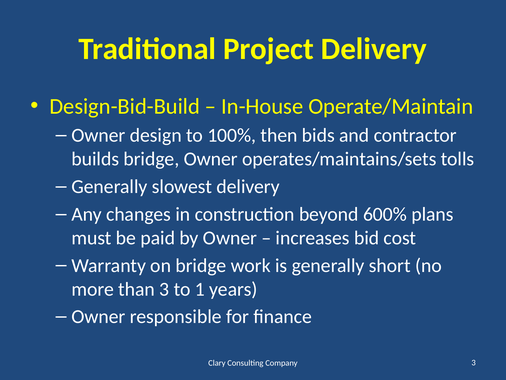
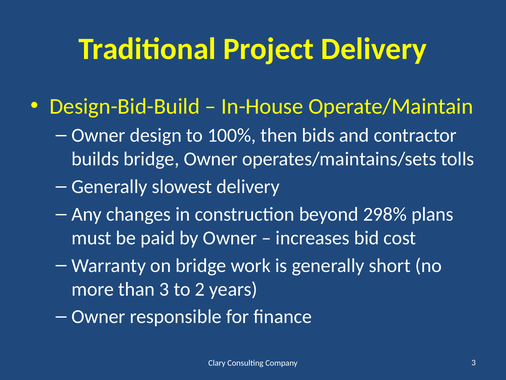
600%: 600% -> 298%
1: 1 -> 2
